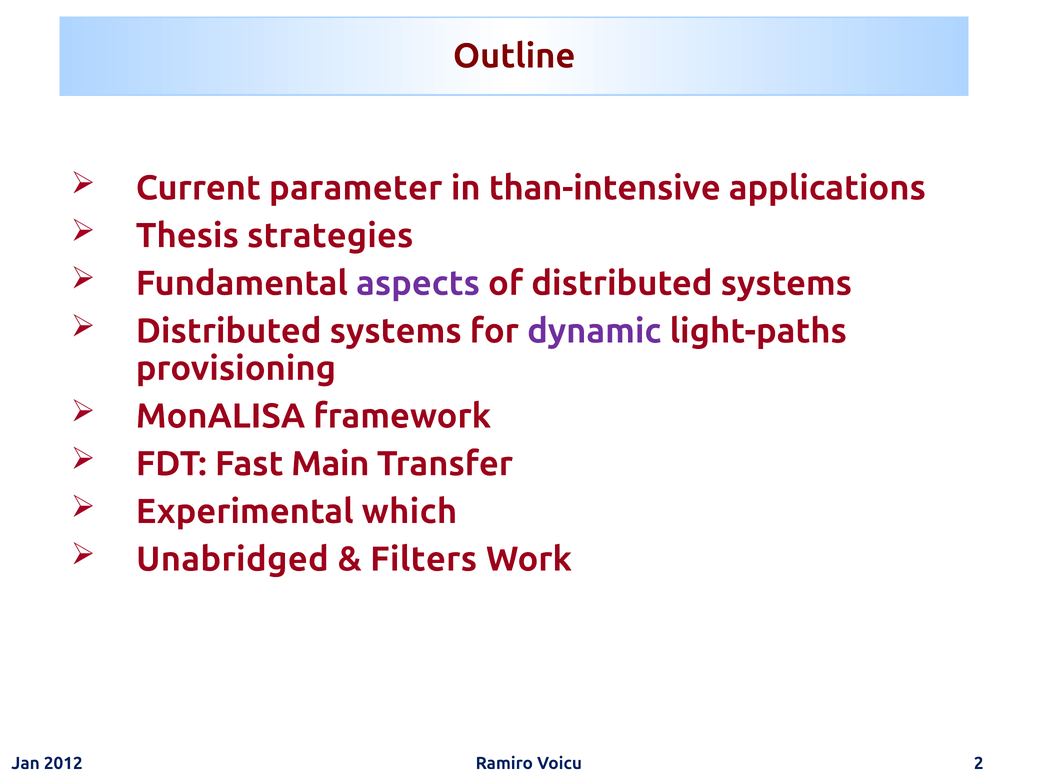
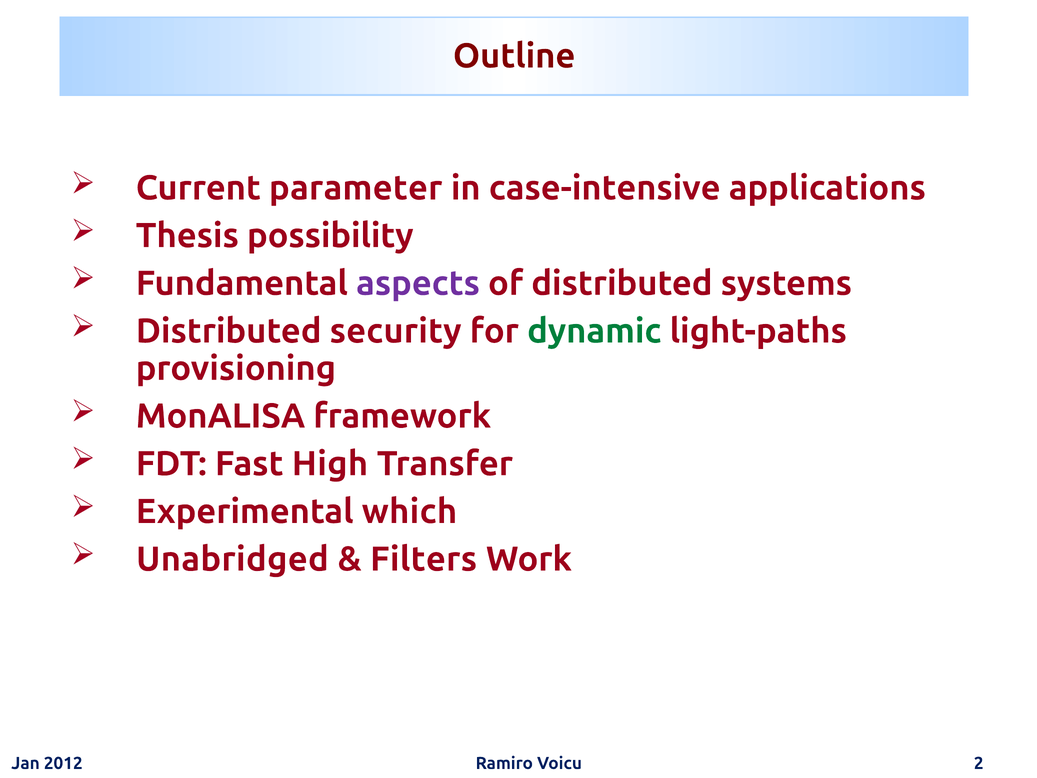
than-intensive: than-intensive -> case-intensive
strategies: strategies -> possibility
systems at (396, 331): systems -> security
dynamic colour: purple -> green
Main: Main -> High
